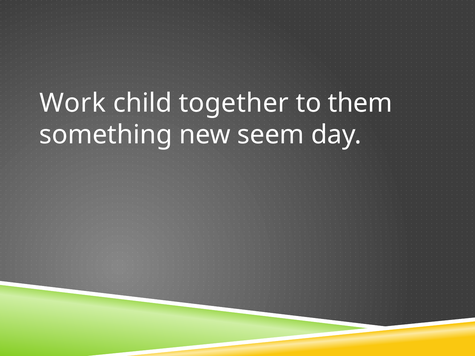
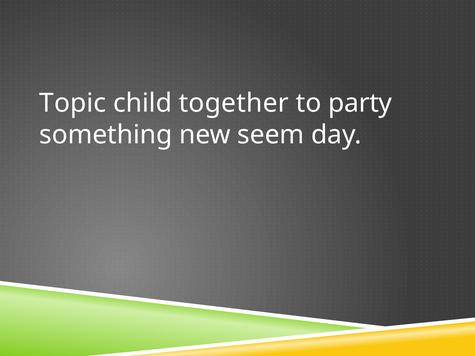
Work: Work -> Topic
them: them -> party
